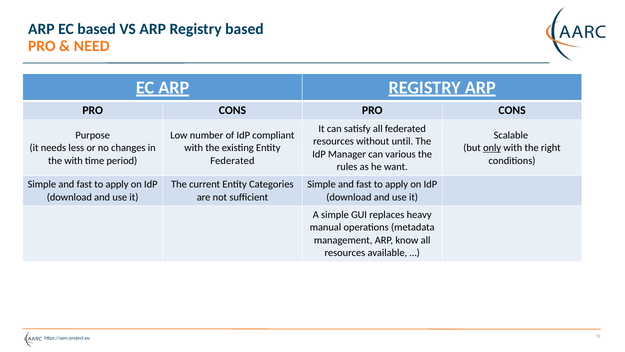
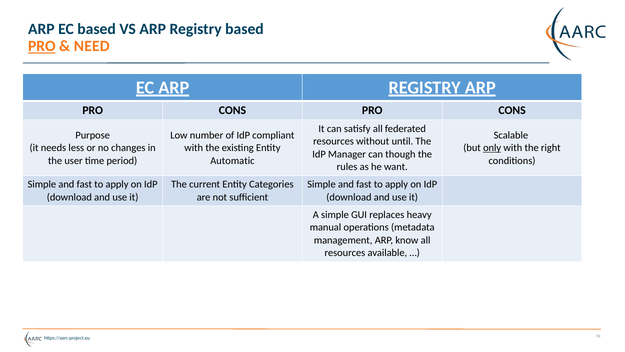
PRO at (42, 46) underline: none -> present
various: various -> though
the with: with -> user
Federated at (232, 160): Federated -> Automatic
